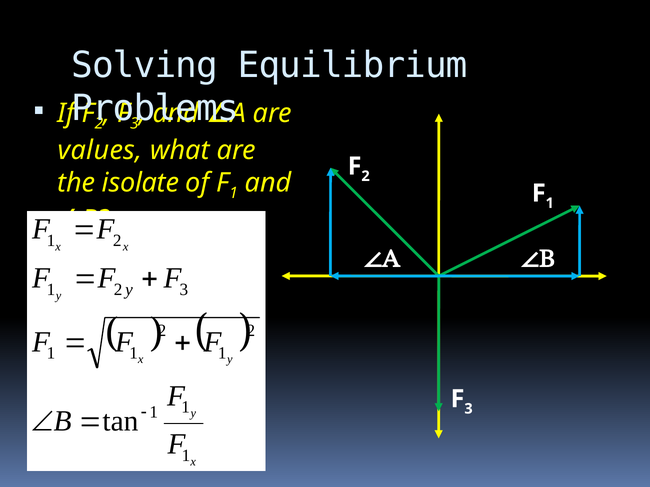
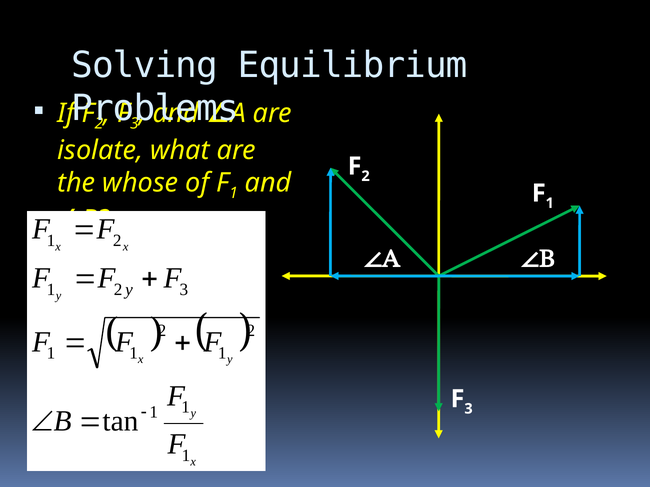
values: values -> isolate
isolate: isolate -> whose
